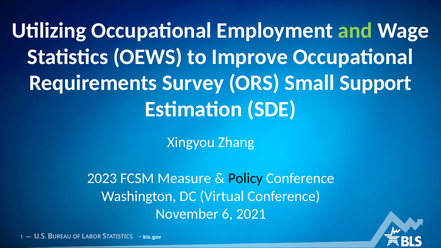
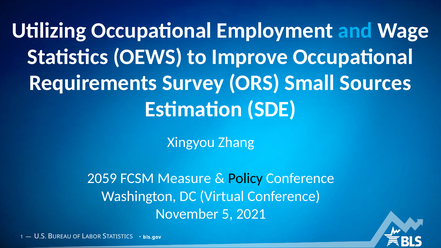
and colour: light green -> light blue
Support: Support -> Sources
2023: 2023 -> 2059
6: 6 -> 5
